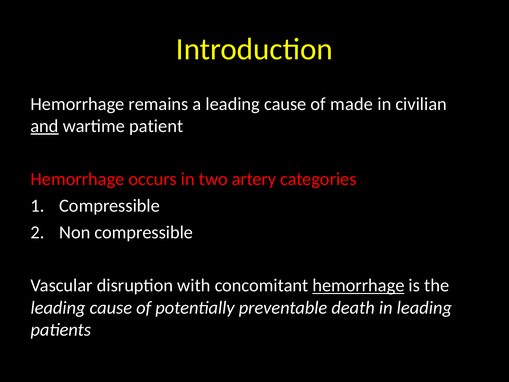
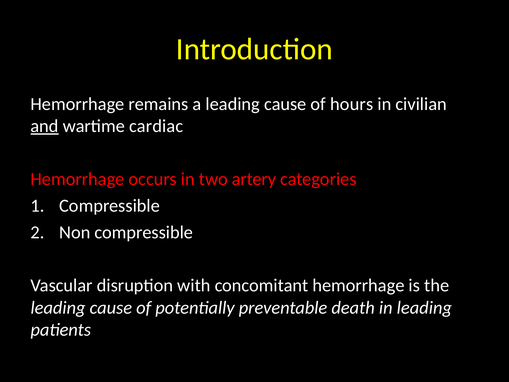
made: made -> hours
patient: patient -> cardiac
hemorrhage at (358, 285) underline: present -> none
